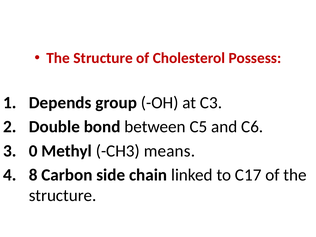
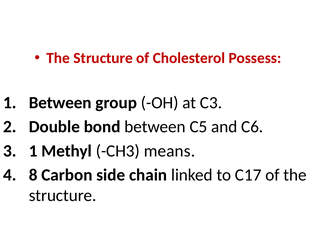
Depends at (60, 103): Depends -> Between
0 at (33, 151): 0 -> 1
